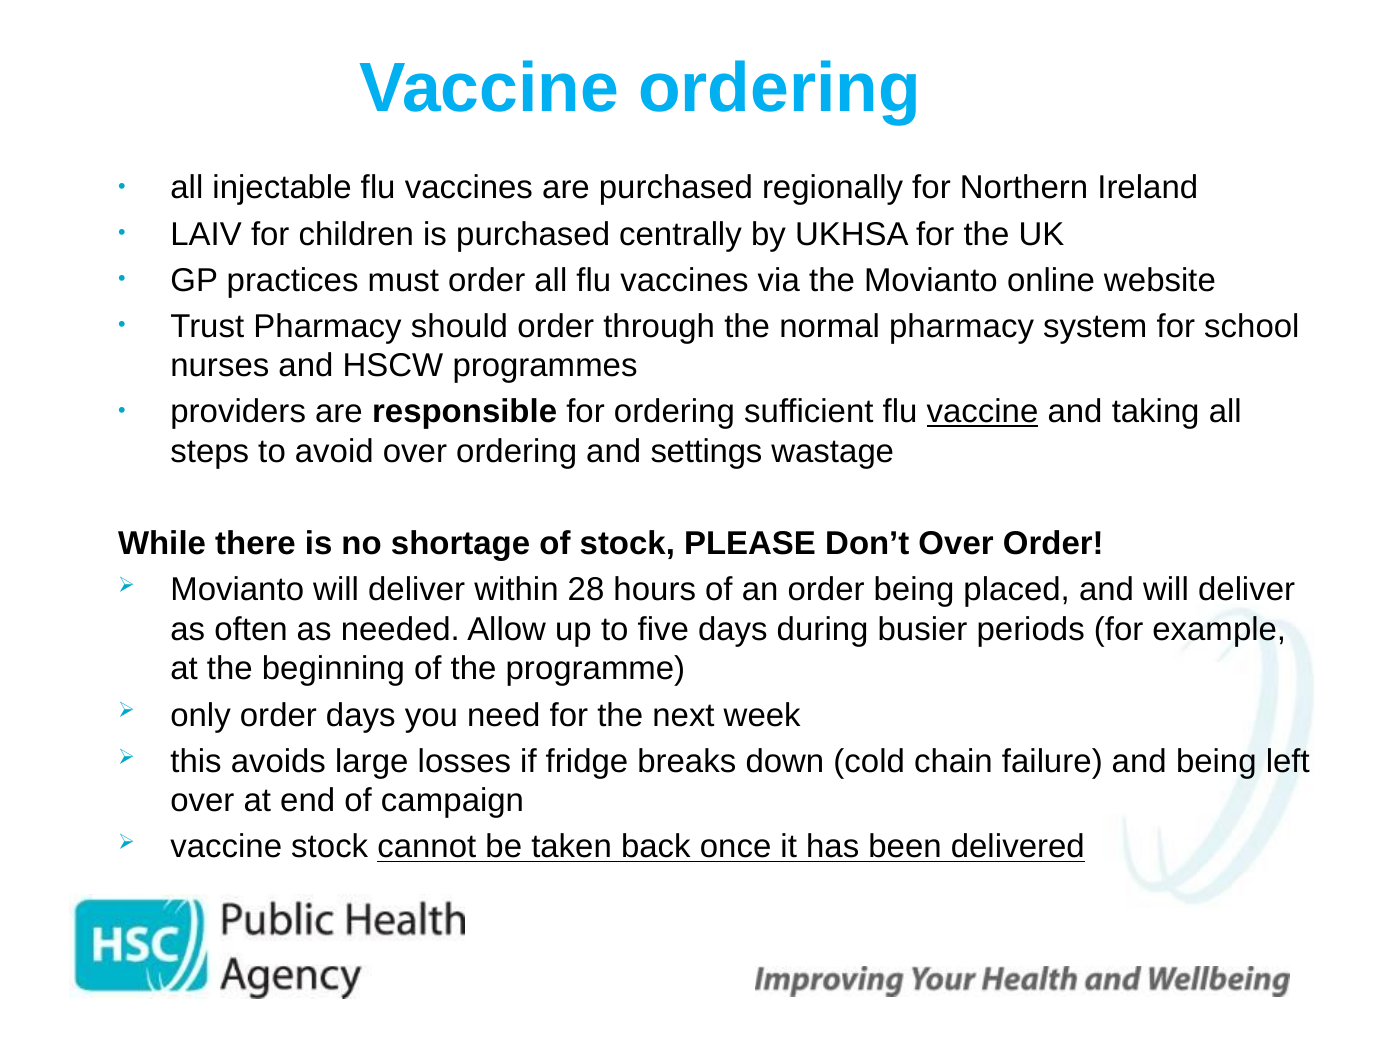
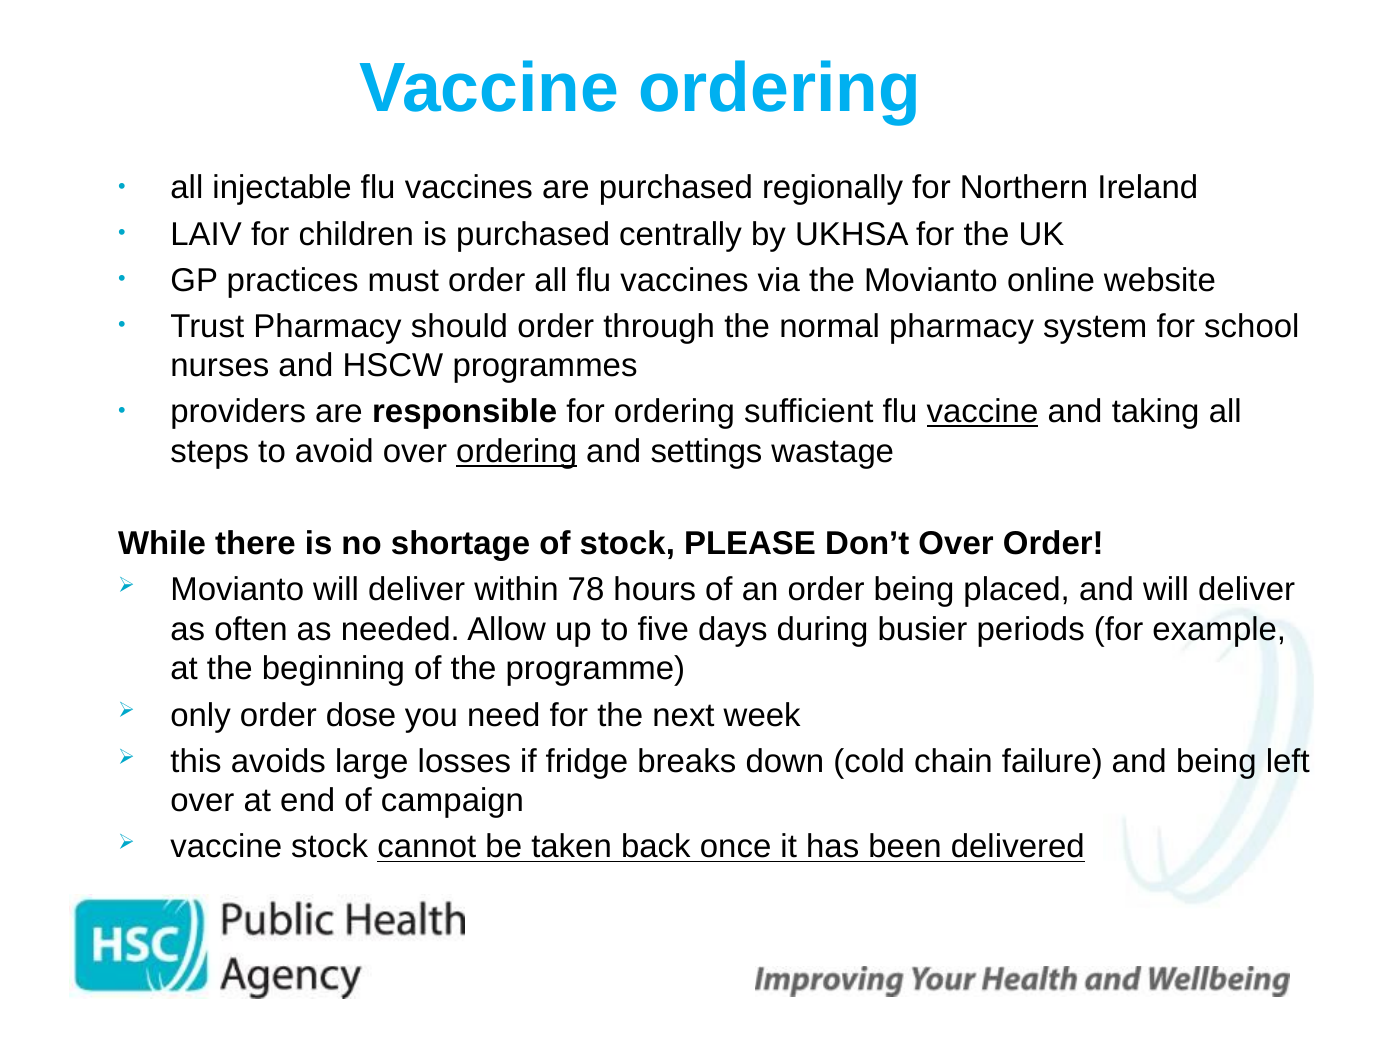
ordering at (517, 451) underline: none -> present
28: 28 -> 78
order days: days -> dose
